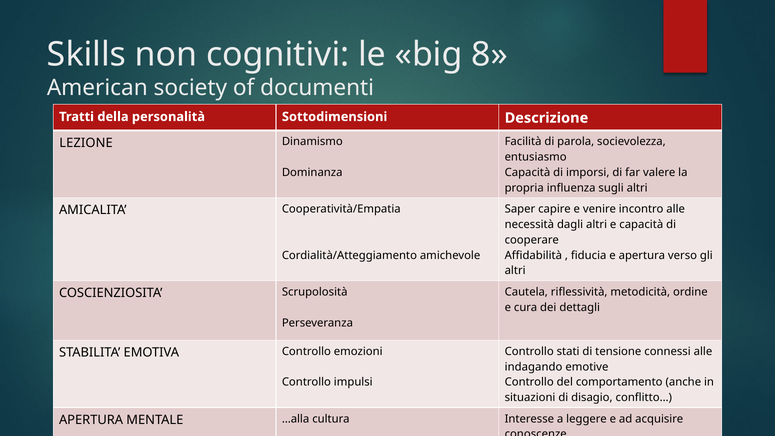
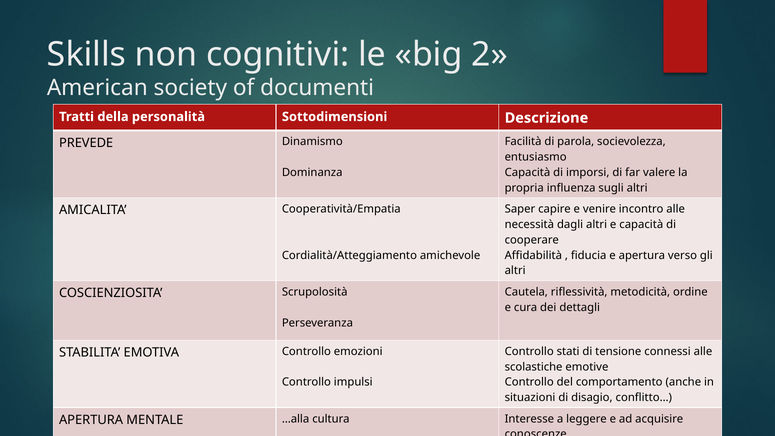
8: 8 -> 2
LEZIONE: LEZIONE -> PREVEDE
indagando: indagando -> scolastiche
